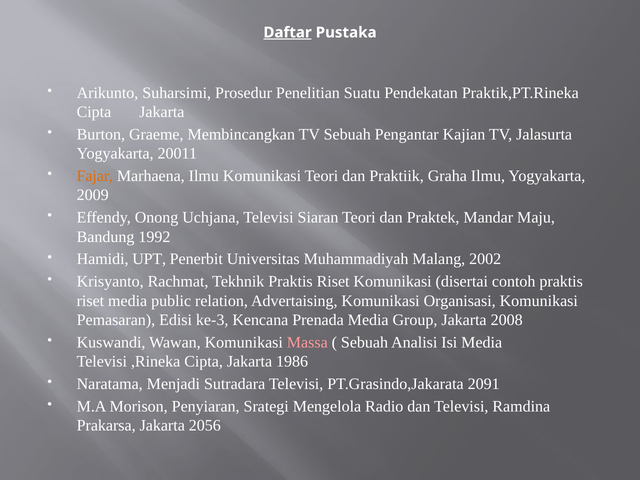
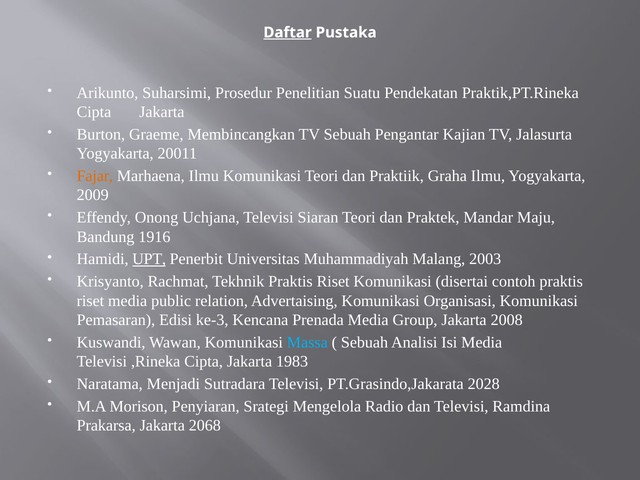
1992: 1992 -> 1916
UPT underline: none -> present
2002: 2002 -> 2003
Massa colour: pink -> light blue
1986: 1986 -> 1983
2091: 2091 -> 2028
2056: 2056 -> 2068
